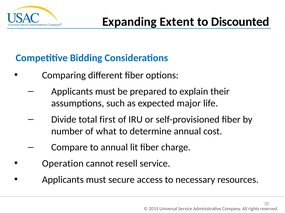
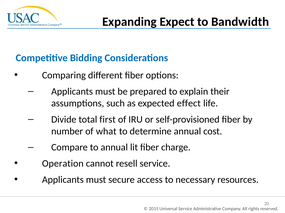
Extent: Extent -> Expect
Discounted: Discounted -> Bandwidth
major: major -> effect
